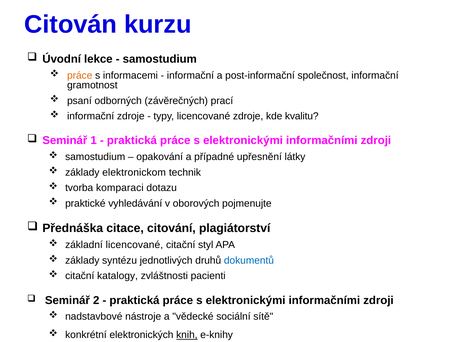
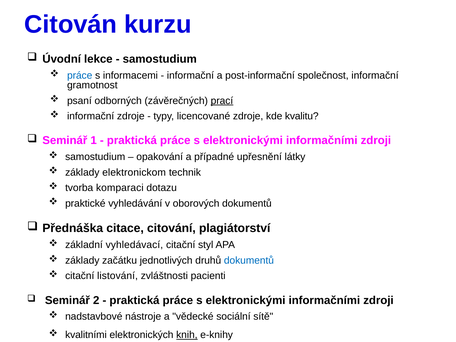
práce at (80, 75) colour: orange -> blue
prací underline: none -> present
oborových pojmenujte: pojmenujte -> dokumentů
základní licencované: licencované -> vyhledávací
syntézu: syntézu -> začátku
katalogy: katalogy -> listování
konkrétní: konkrétní -> kvalitními
